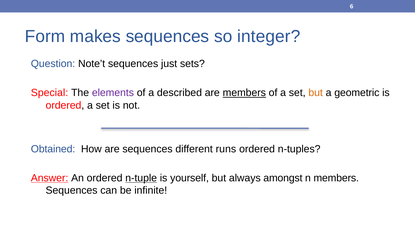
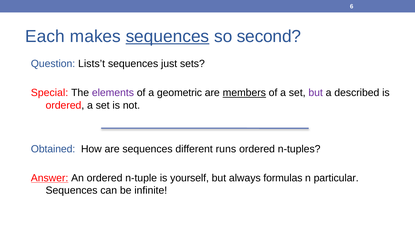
Form: Form -> Each
sequences at (167, 36) underline: none -> present
integer: integer -> second
Note’t: Note’t -> Lists’t
described: described -> geometric
but at (316, 93) colour: orange -> purple
geometric: geometric -> described
n-tuple underline: present -> none
amongst: amongst -> formulas
n members: members -> particular
